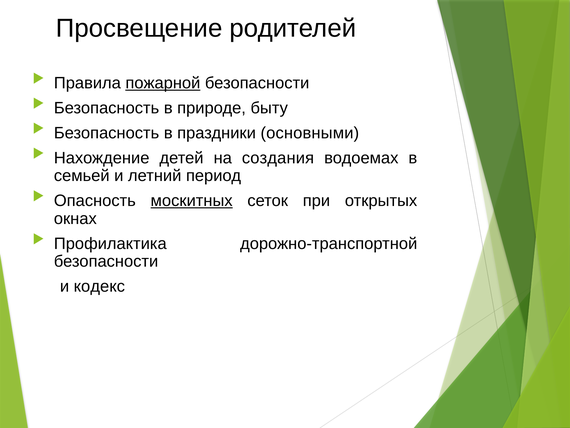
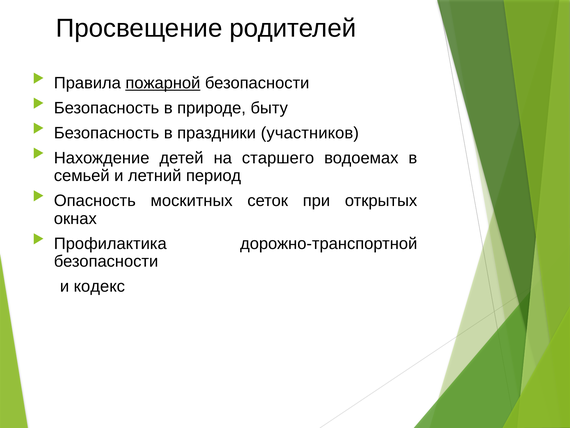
основными: основными -> участников
создания: создания -> старшего
москитных underline: present -> none
